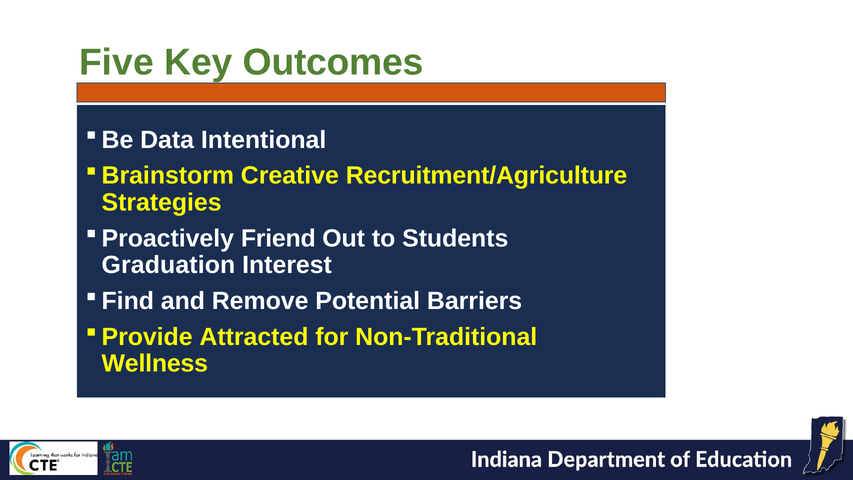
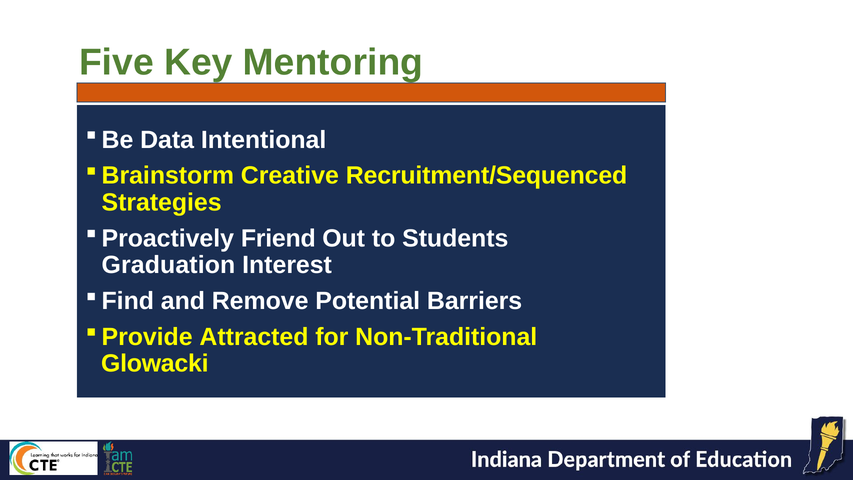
Outcomes: Outcomes -> Mentoring
Recruitment/Agriculture: Recruitment/Agriculture -> Recruitment/Sequenced
Wellness: Wellness -> Glowacki
